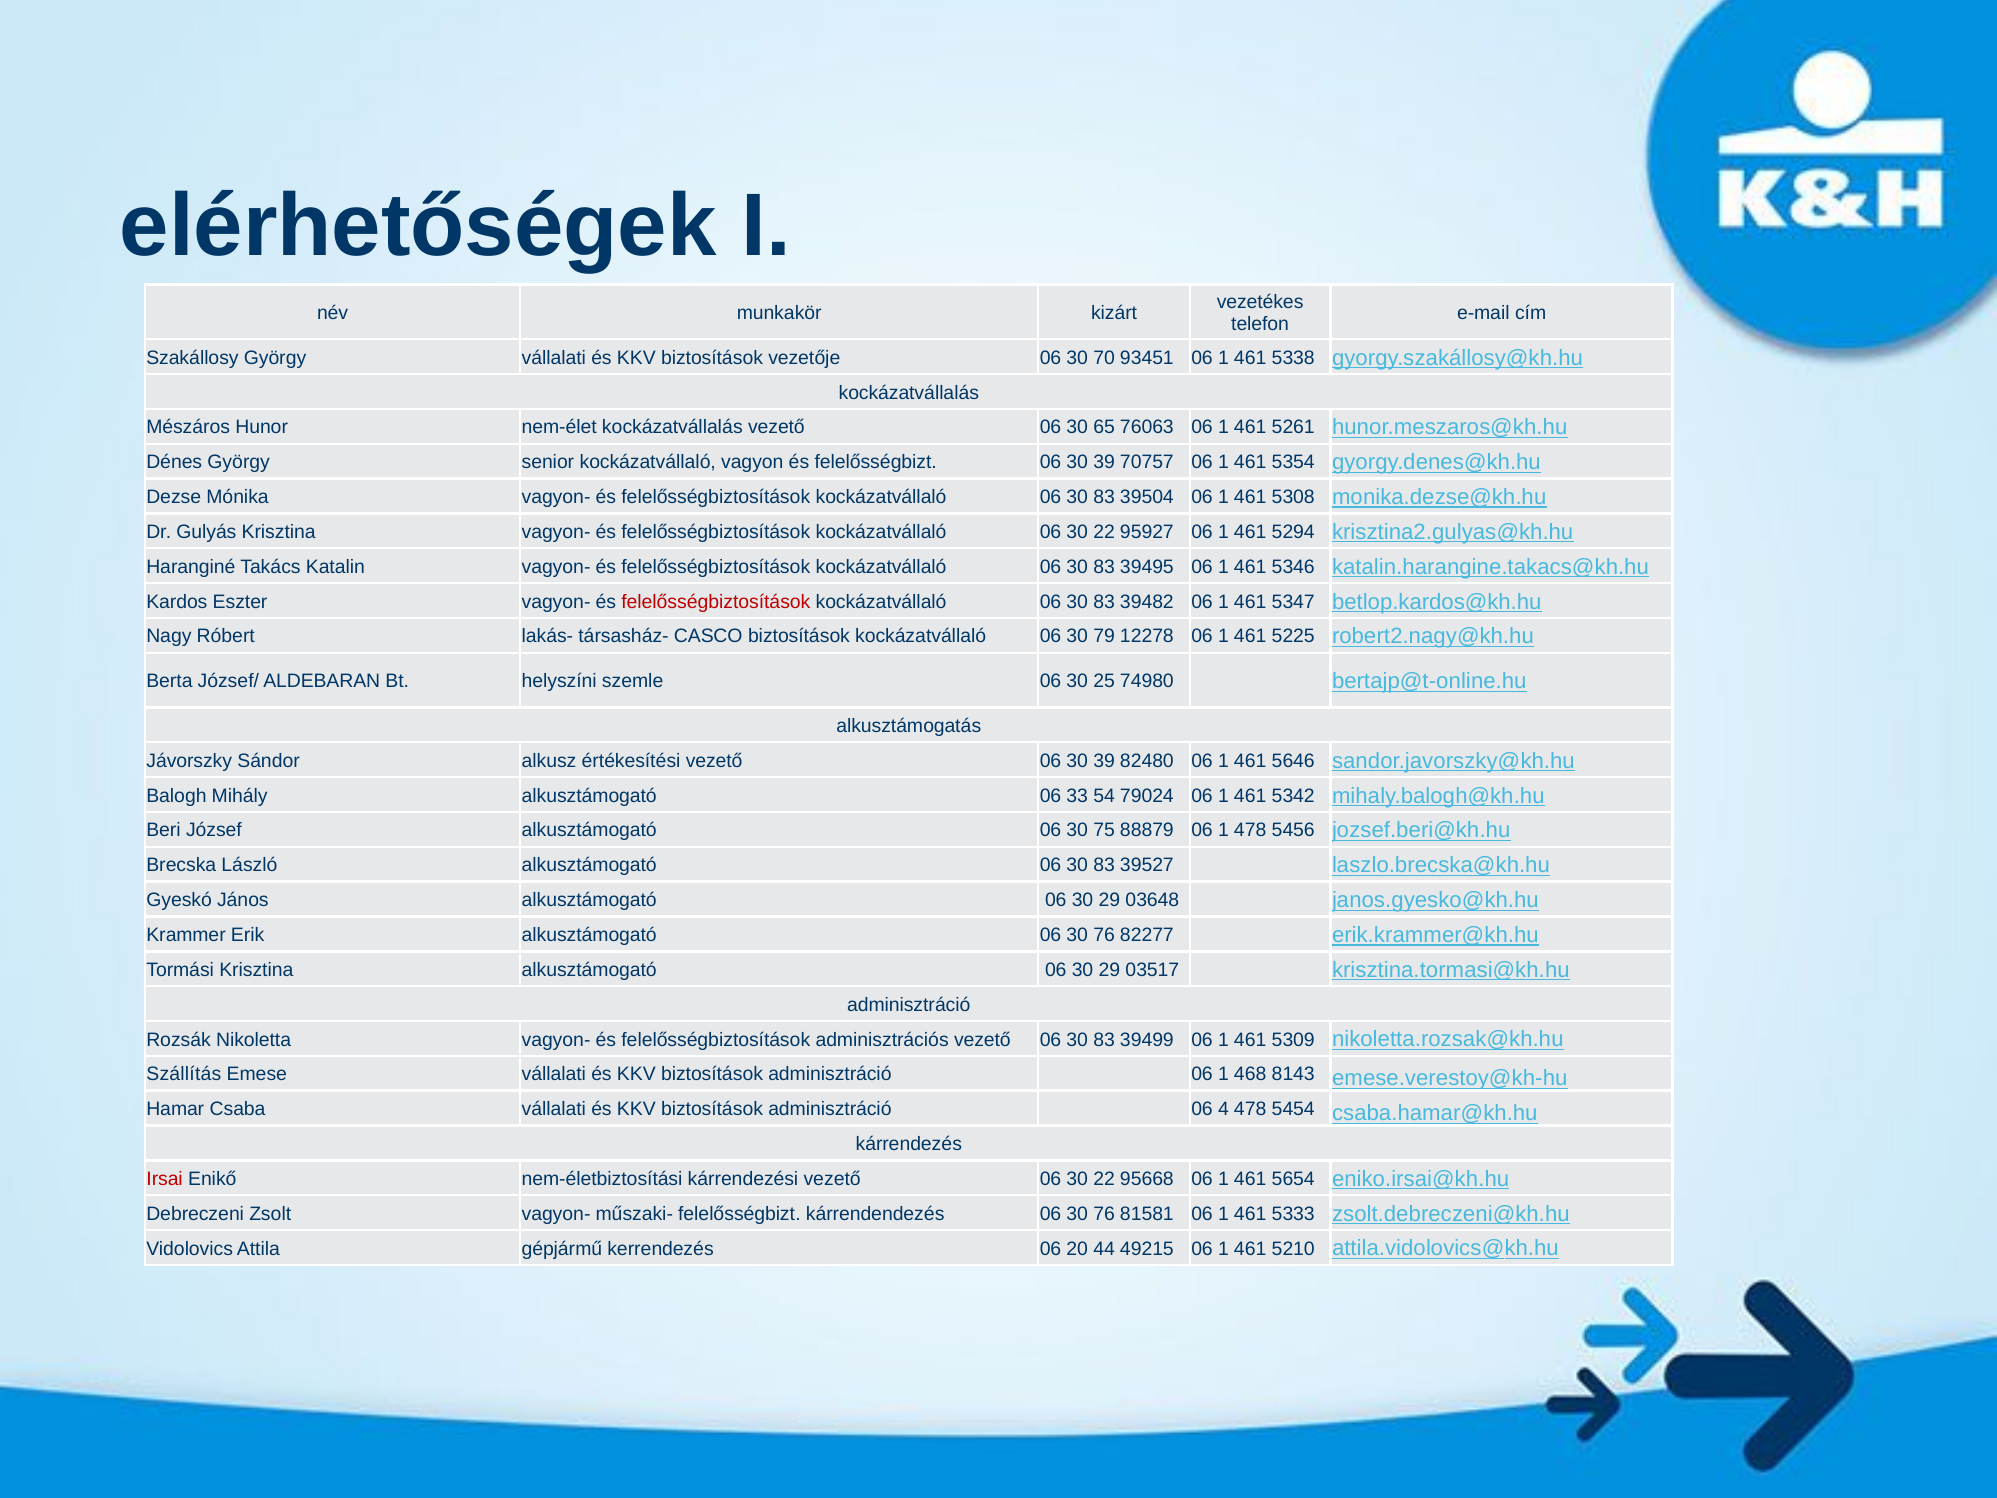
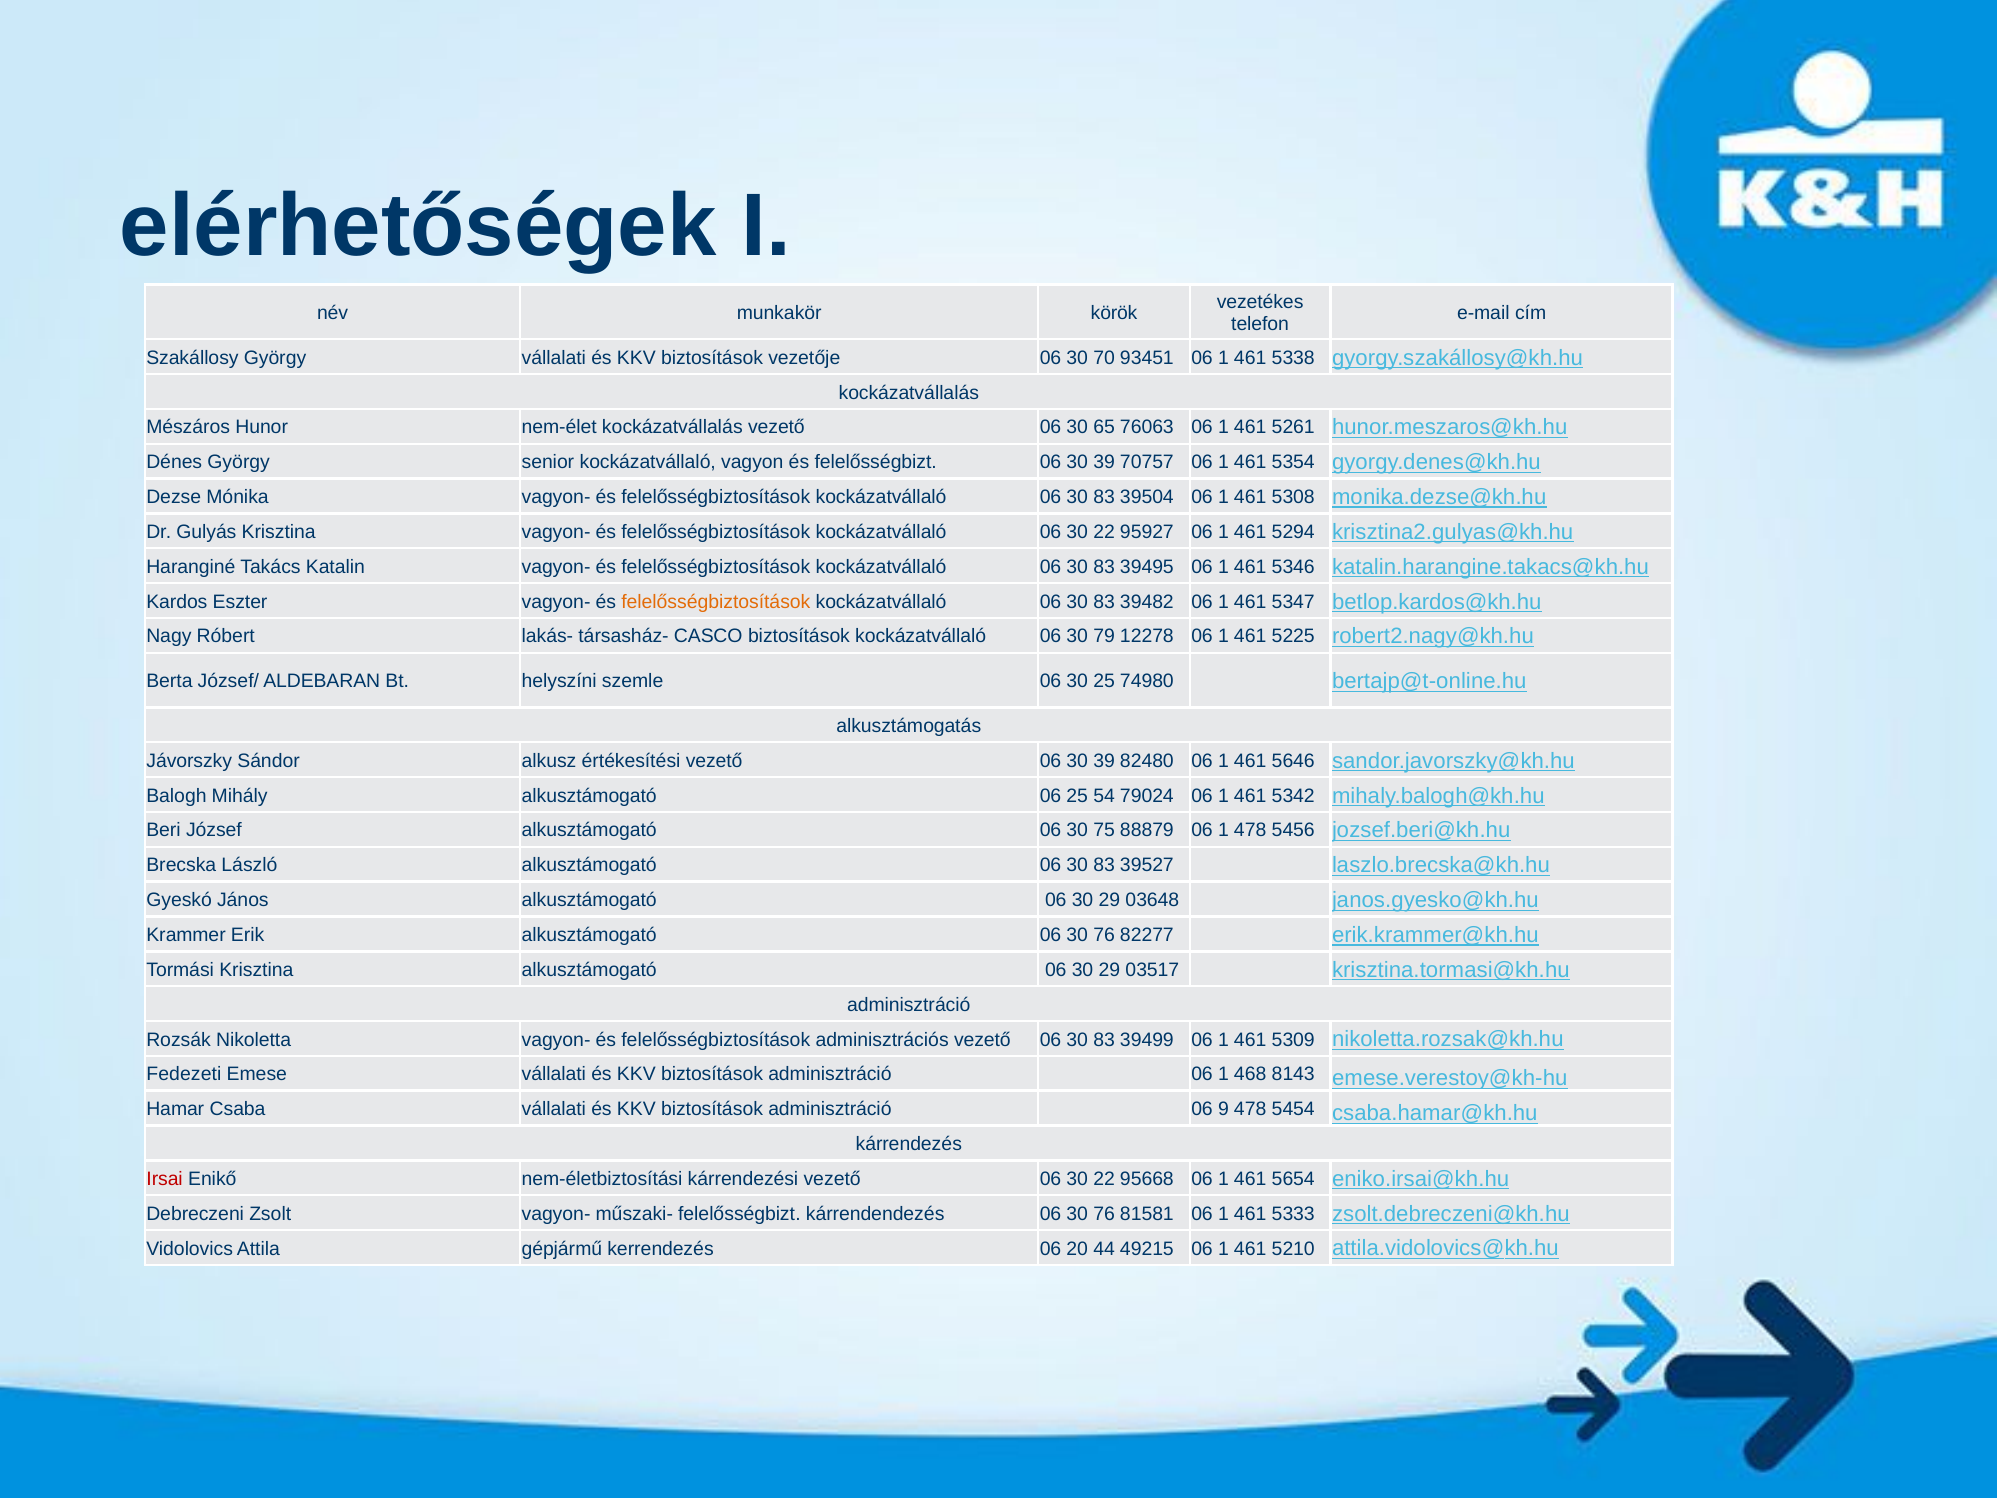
kizárt: kizárt -> körök
felelősségbiztosítások at (716, 602) colour: red -> orange
06 33: 33 -> 25
Szállítás: Szállítás -> Fedezeti
4: 4 -> 9
